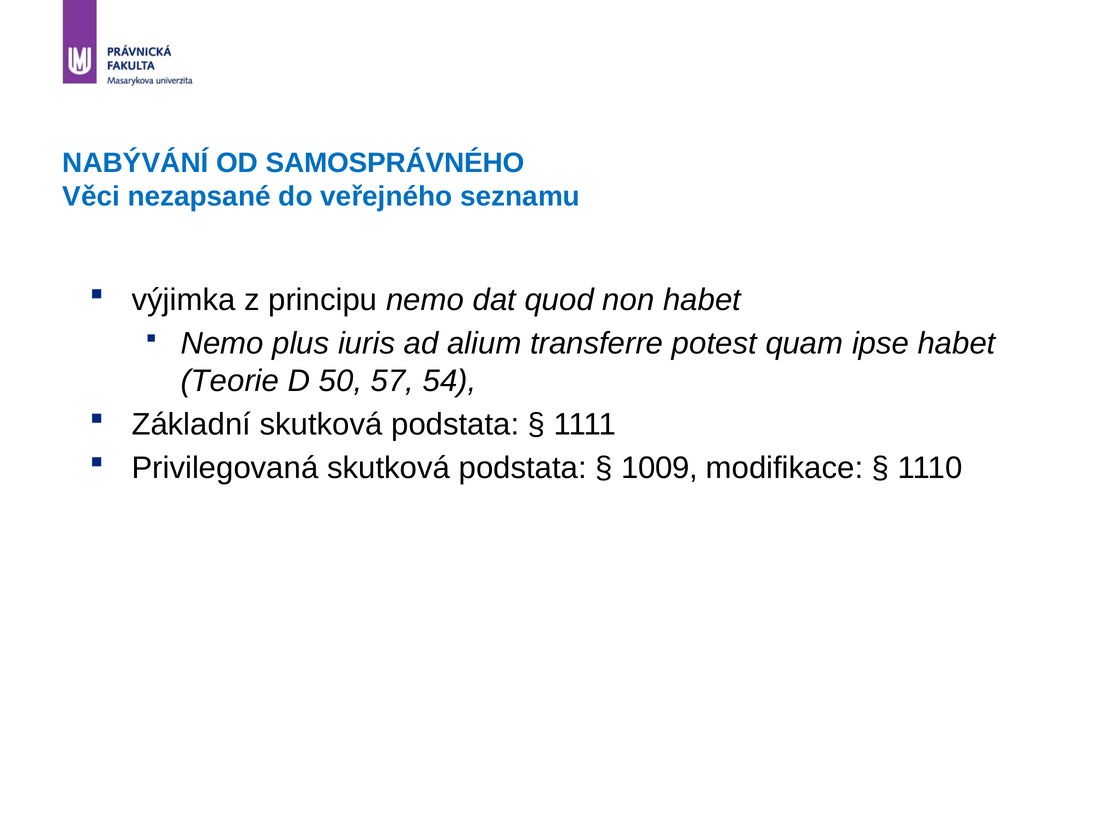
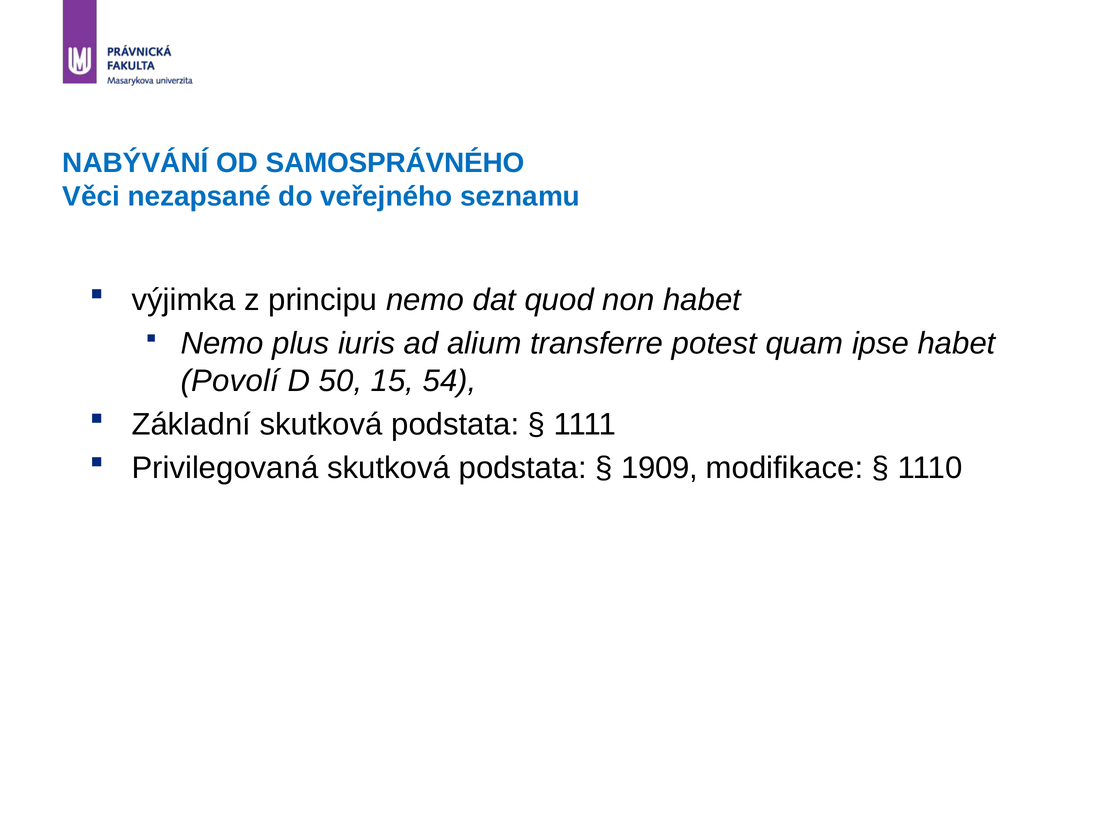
Teorie: Teorie -> Povolí
57: 57 -> 15
1009: 1009 -> 1909
